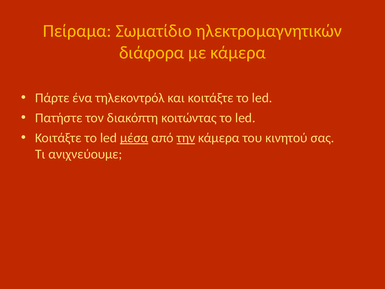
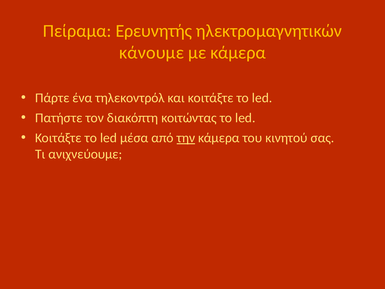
Σωματίδιο: Σωματίδιο -> Ερευνητής
διάφορα: διάφορα -> κάνουμε
μέσα underline: present -> none
